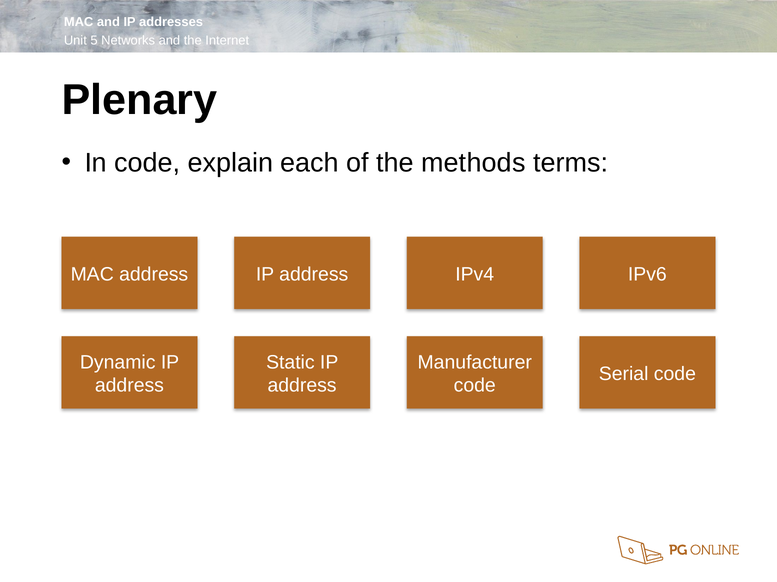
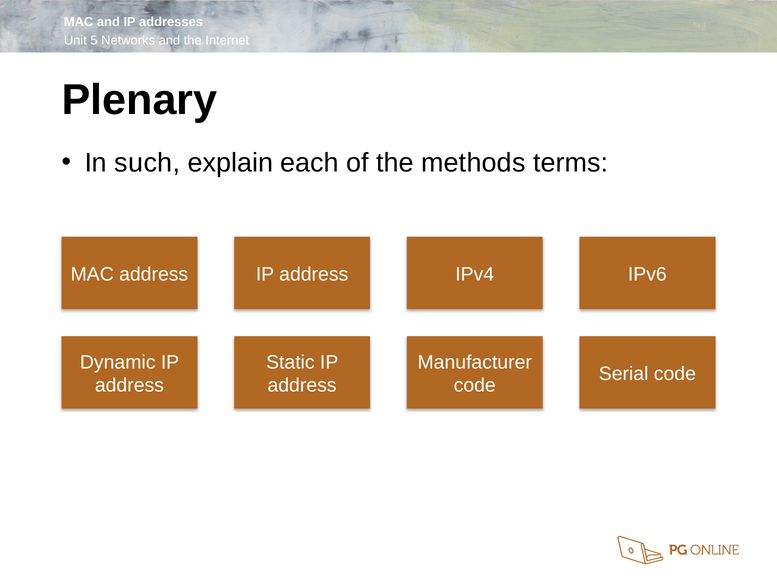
In code: code -> such
